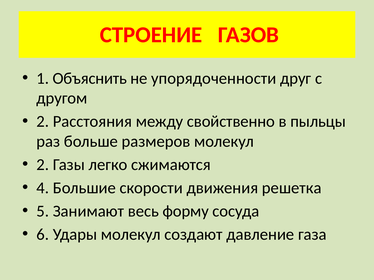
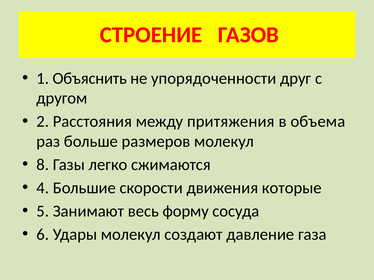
свойственно: свойственно -> притяжения
пыльцы: пыльцы -> объема
2 at (43, 165): 2 -> 8
решетка: решетка -> которые
